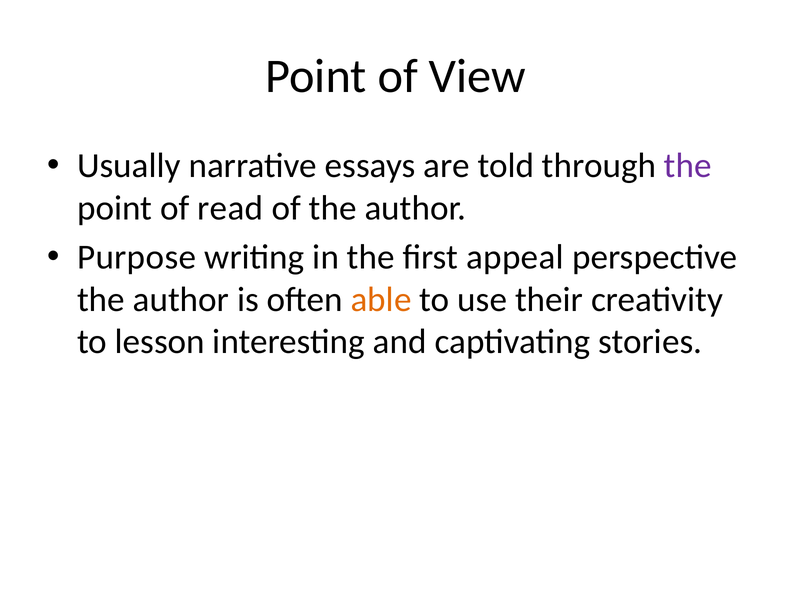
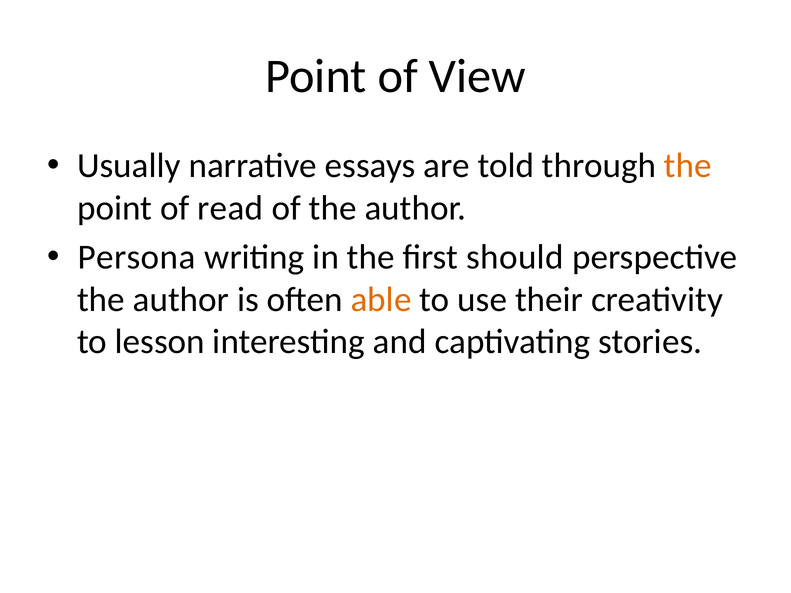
the at (688, 166) colour: purple -> orange
Purpose: Purpose -> Persona
appeal: appeal -> should
